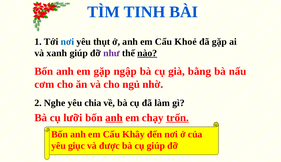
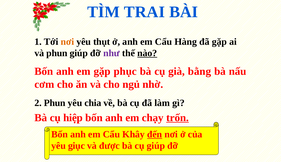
TINH: TINH -> TRAI
nơi at (67, 42) colour: blue -> orange
Khoẻ: Khoẻ -> Hàng
và xanh: xanh -> phun
ngập: ngập -> phục
2 Nghe: Nghe -> Phun
lưỡi: lưỡi -> hiệp
anh at (114, 118) underline: present -> none
đến underline: none -> present
